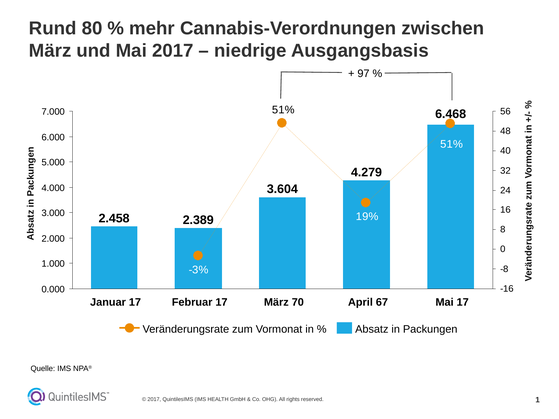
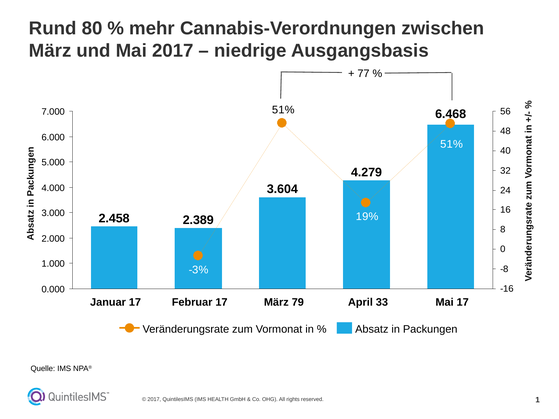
97: 97 -> 77
70: 70 -> 79
67: 67 -> 33
